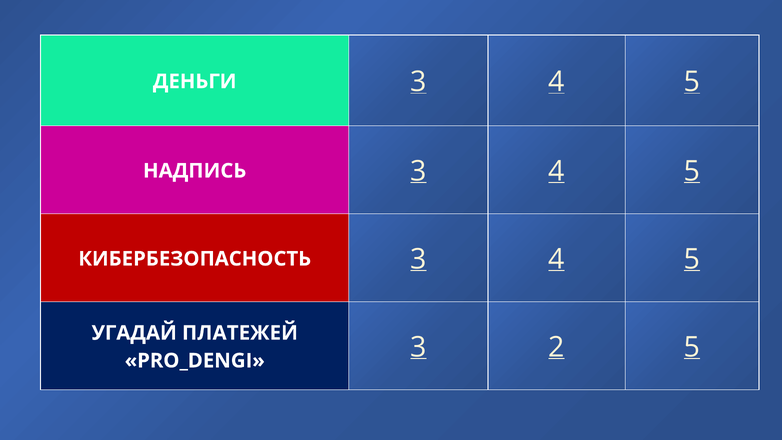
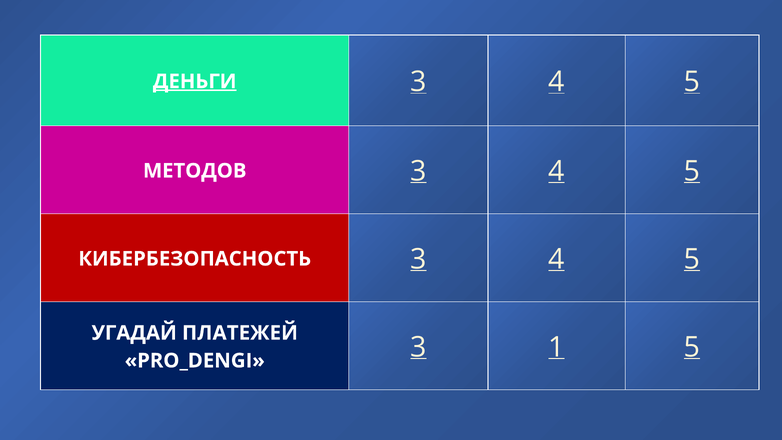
ДЕНЬГИ underline: none -> present
НАДПИСЬ: НАДПИСЬ -> МЕТОДОВ
2: 2 -> 1
